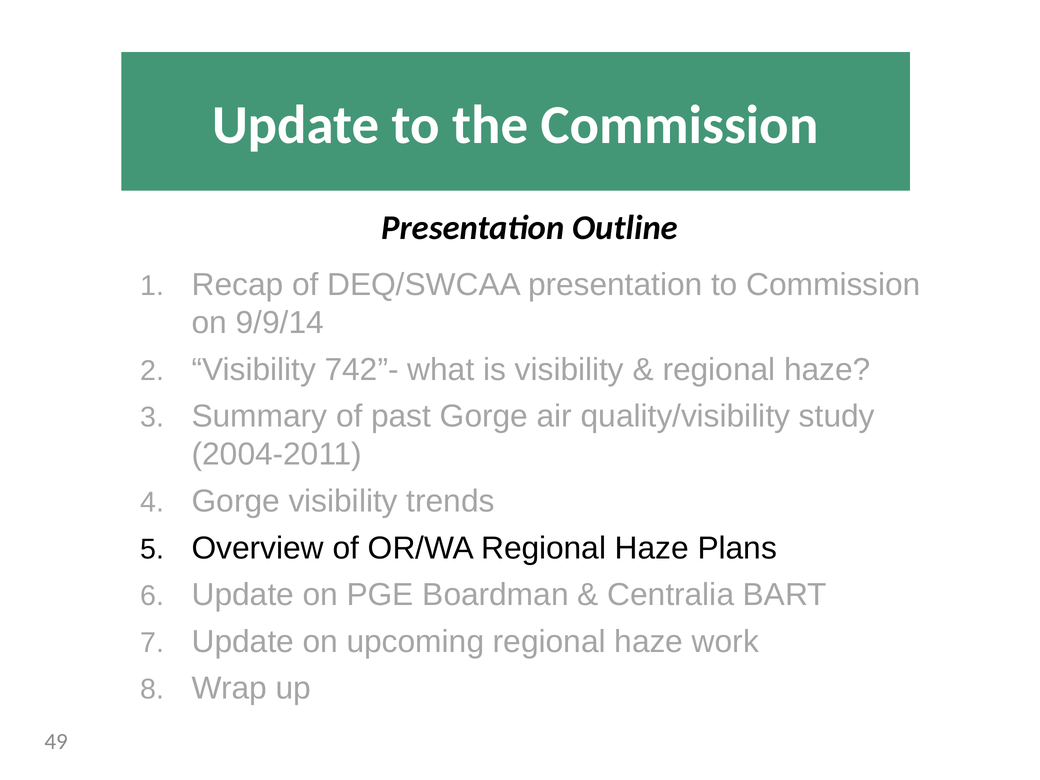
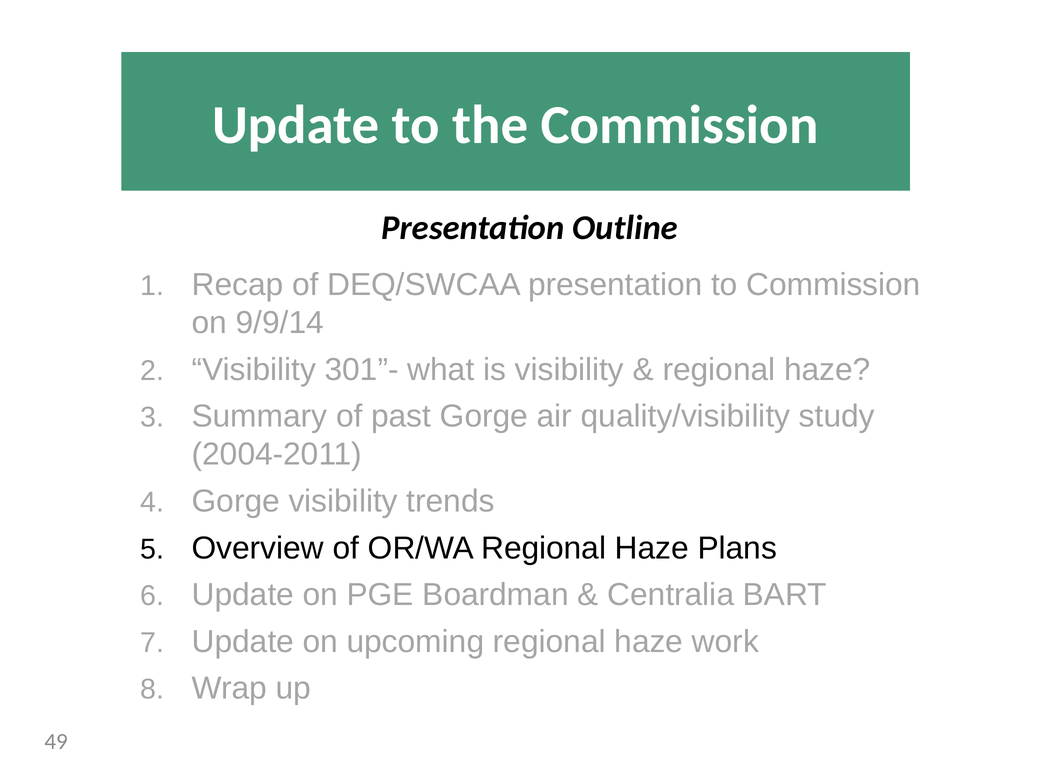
742”-: 742”- -> 301”-
